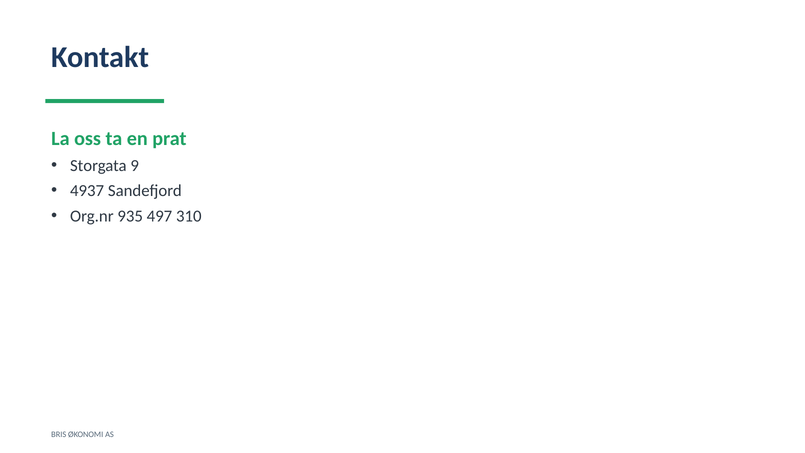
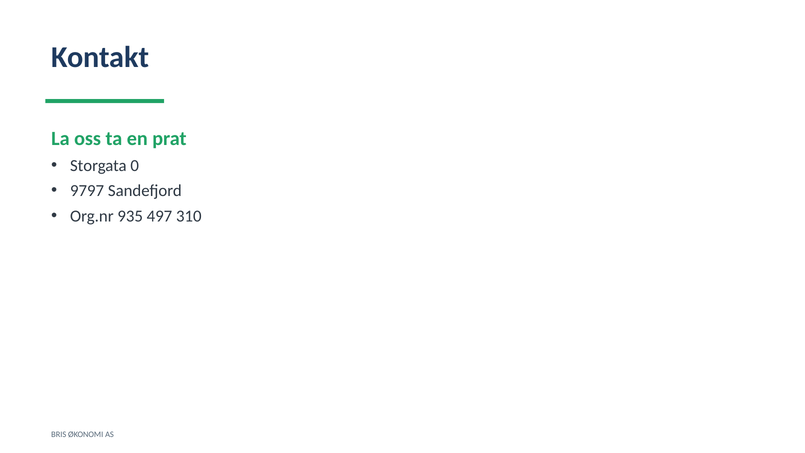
9: 9 -> 0
4937: 4937 -> 9797
